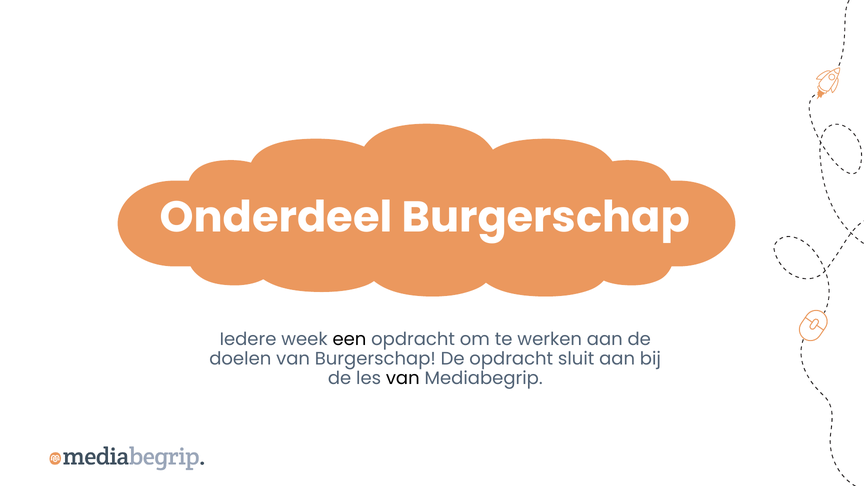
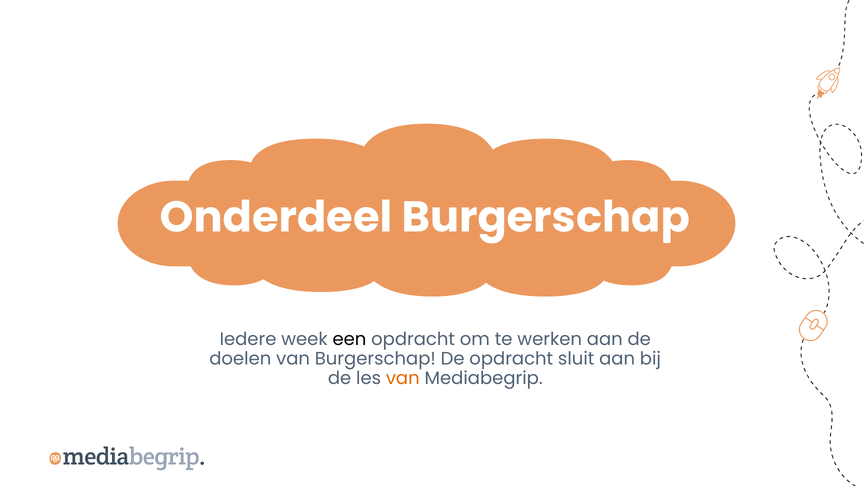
van at (403, 378) colour: black -> orange
